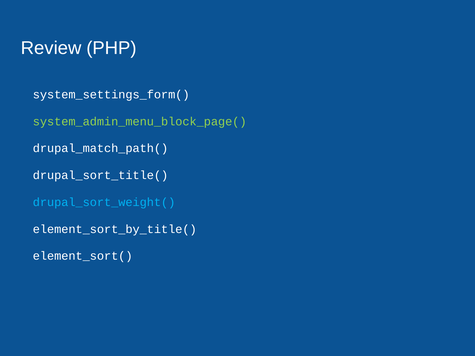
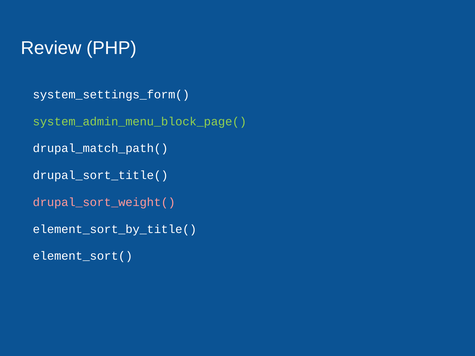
drupal_sort_weight( colour: light blue -> pink
